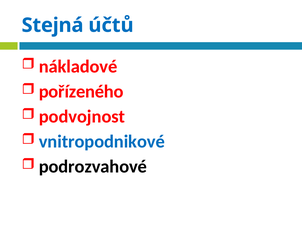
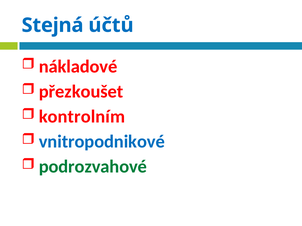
pořízeného: pořízeného -> přezkoušet
podvojnost: podvojnost -> kontrolním
podrozvahové colour: black -> green
